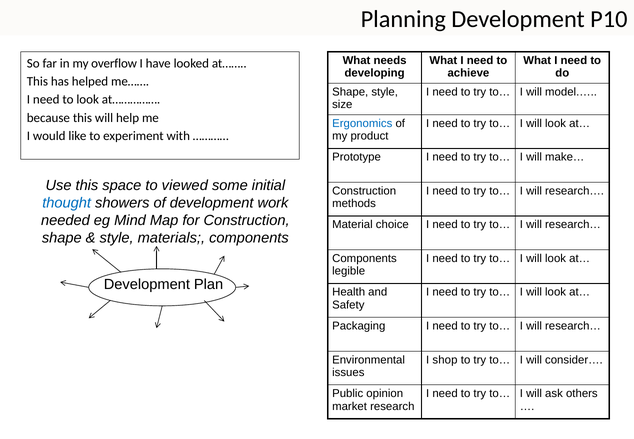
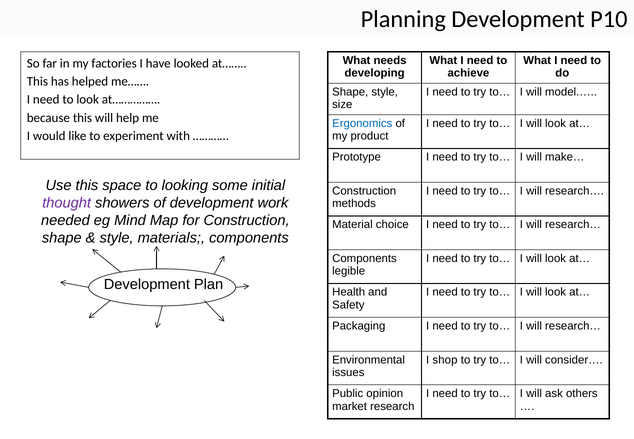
overflow: overflow -> factories
viewed: viewed -> looking
thought colour: blue -> purple
